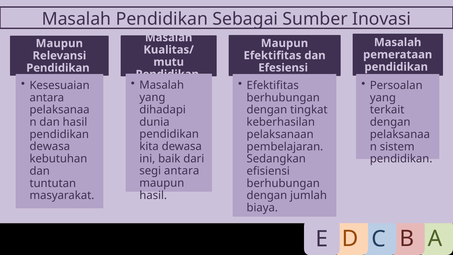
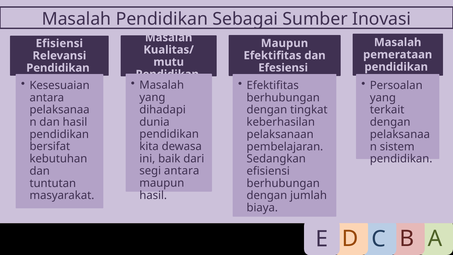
Maupun at (59, 43): Maupun -> Efisiensi
dewasa at (50, 146): dewasa -> bersifat
